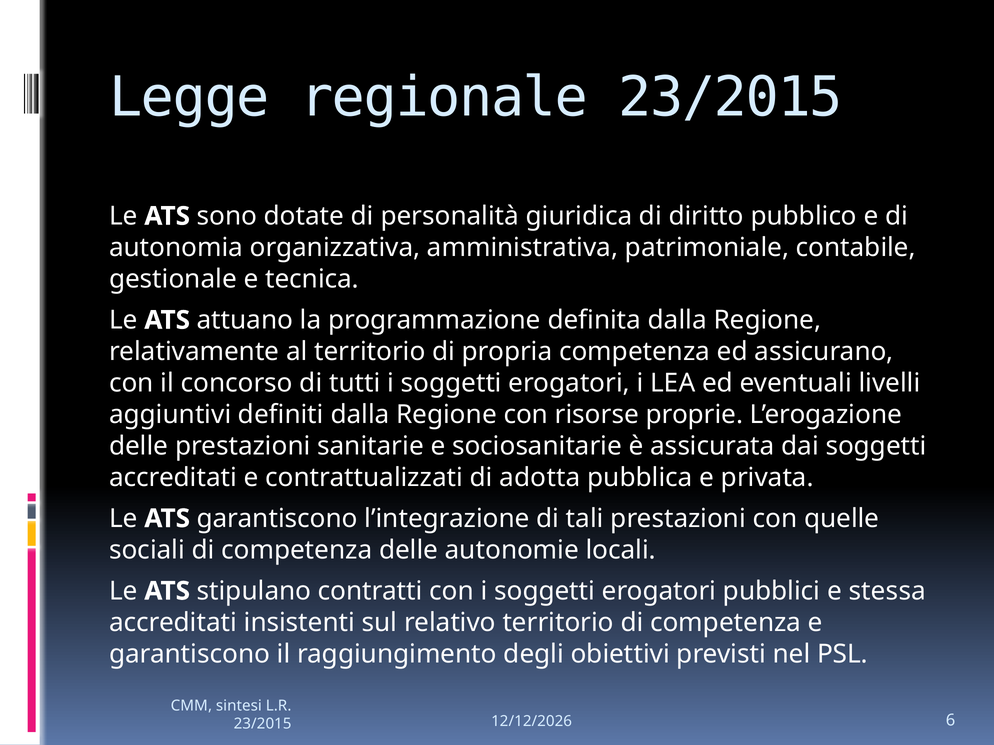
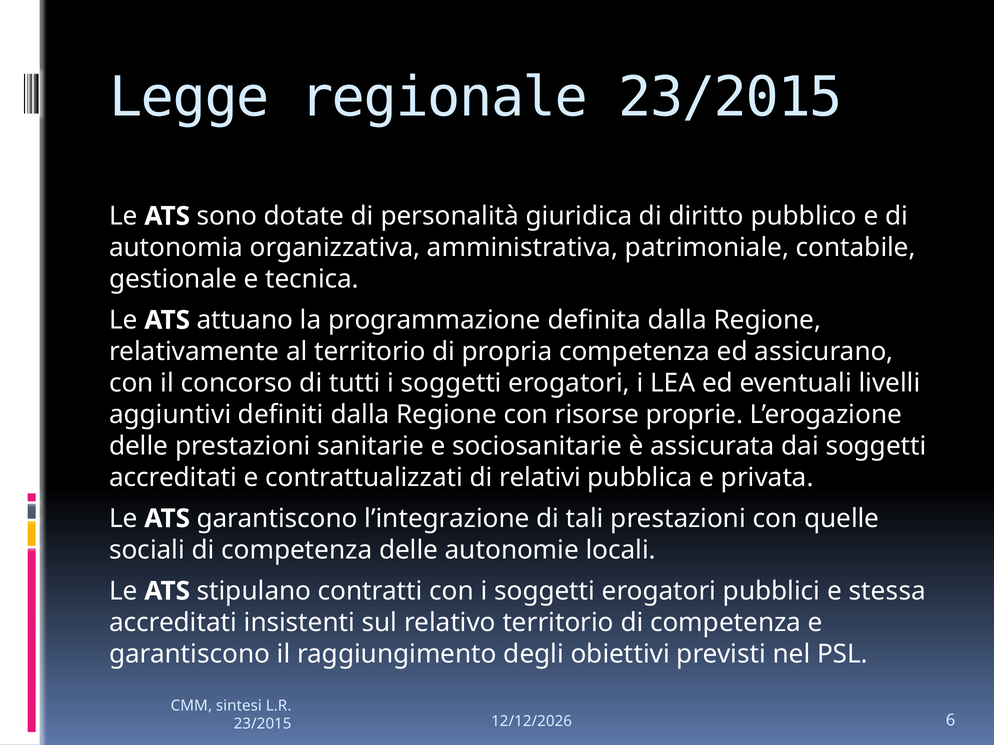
adotta: adotta -> relativi
